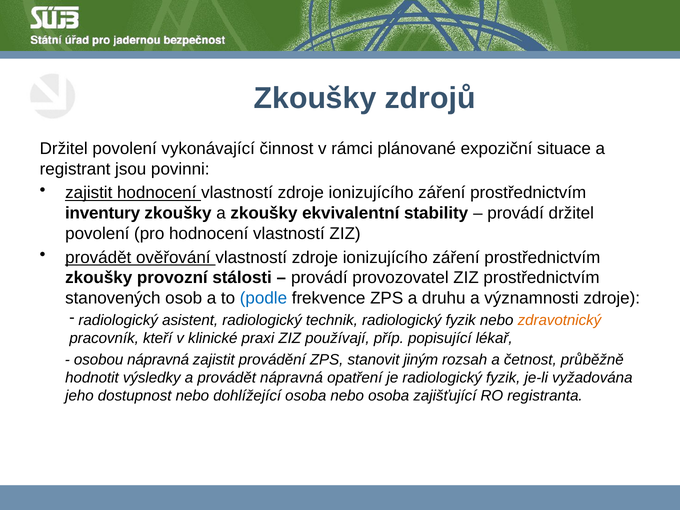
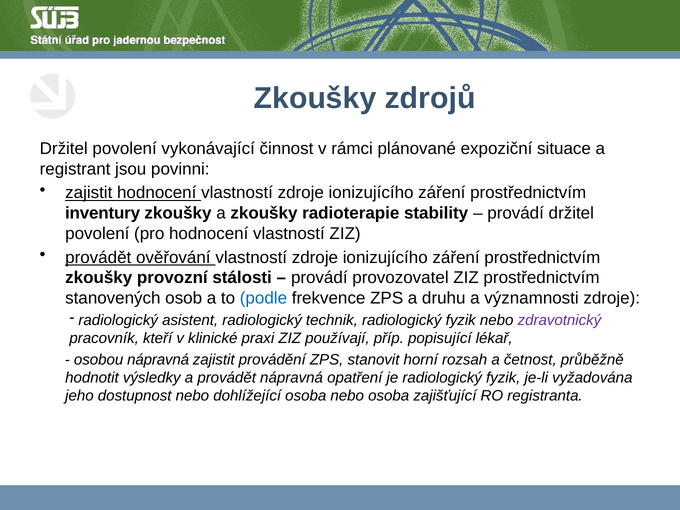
ekvivalentní: ekvivalentní -> radioterapie
zdravotnický colour: orange -> purple
jiným: jiným -> horní
